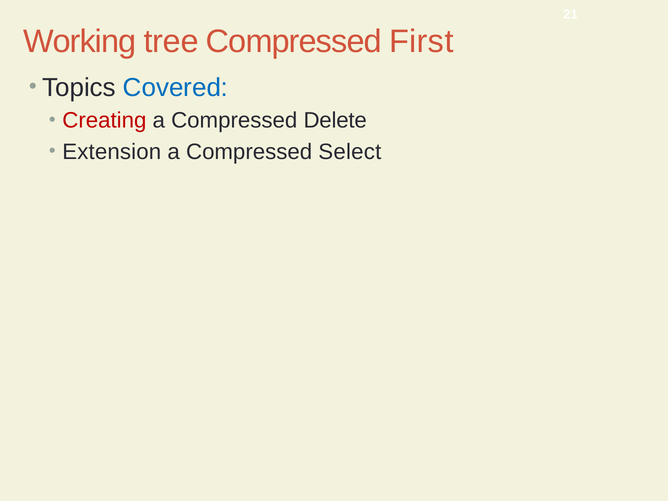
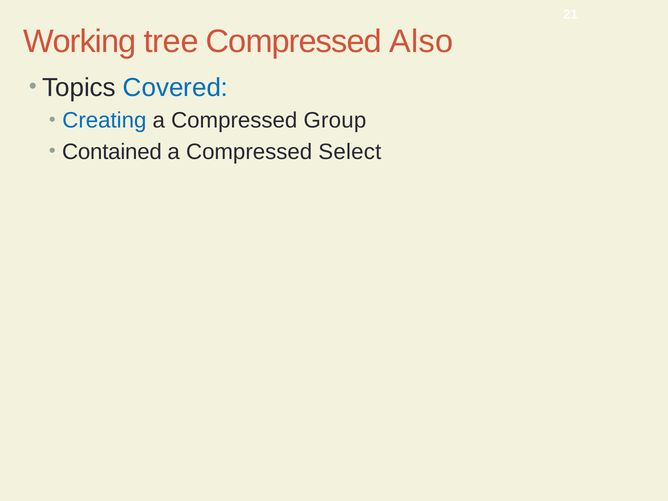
First: First -> Also
Creating colour: red -> blue
Delete: Delete -> Group
Extension: Extension -> Contained
